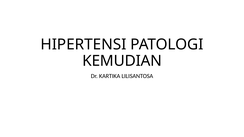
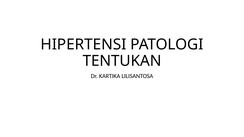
KEMUDIAN: KEMUDIAN -> TENTUKAN
